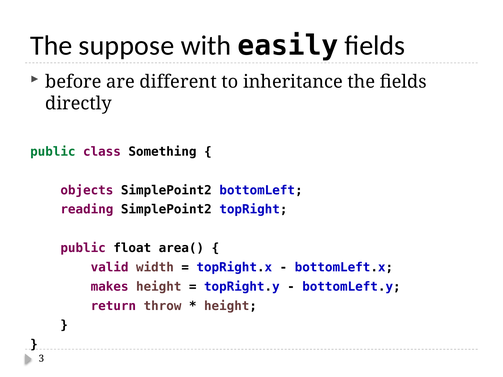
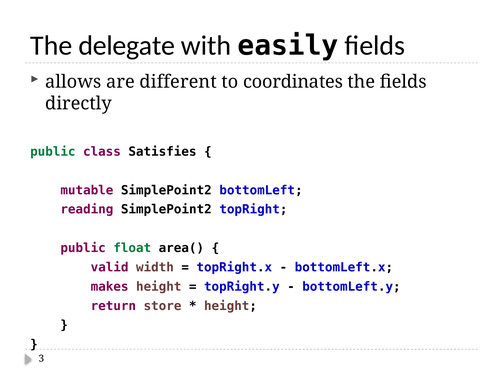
suppose: suppose -> delegate
before: before -> allows
inheritance: inheritance -> coordinates
Something: Something -> Satisfies
objects: objects -> mutable
float colour: black -> green
throw: throw -> store
